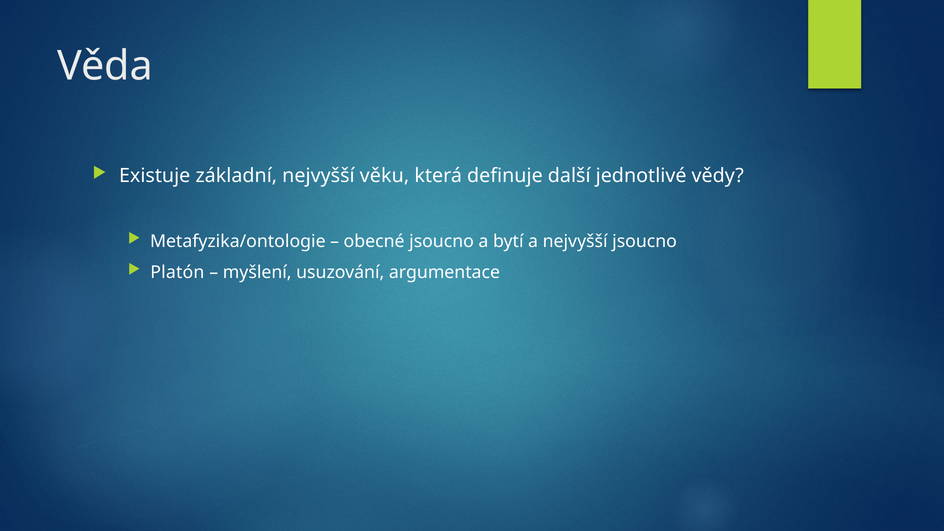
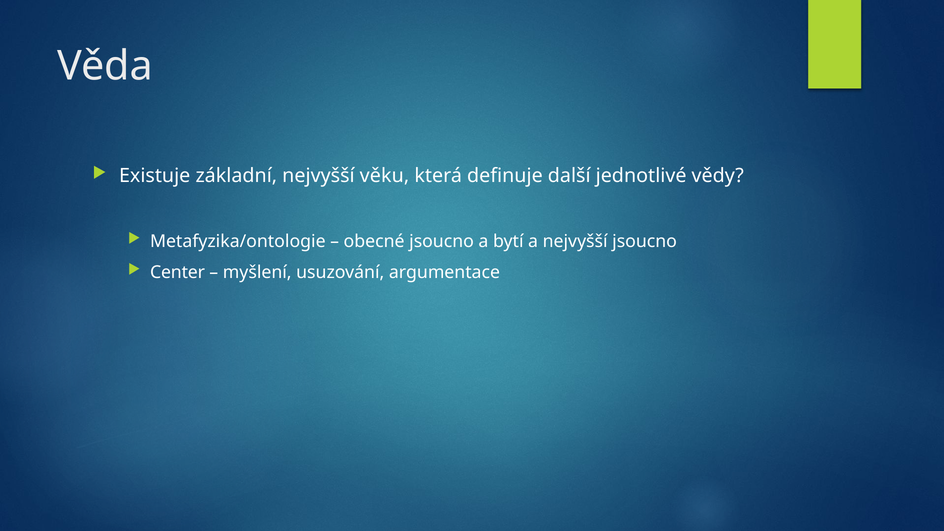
Platón: Platón -> Center
